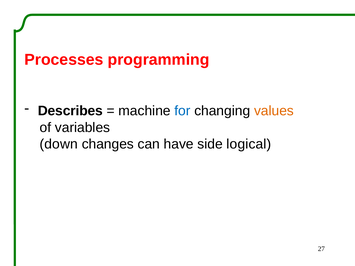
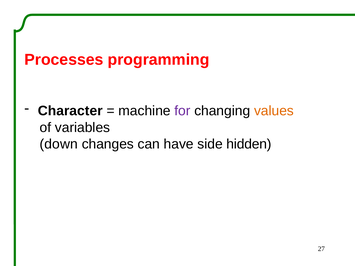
Describes: Describes -> Character
for colour: blue -> purple
logical: logical -> hidden
